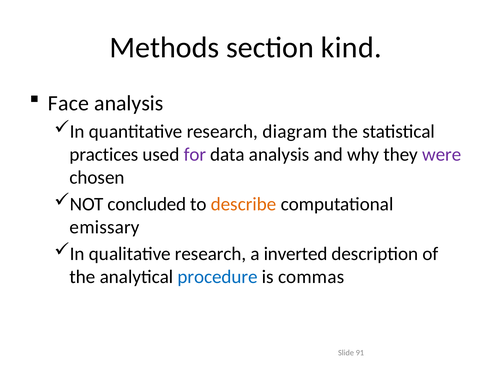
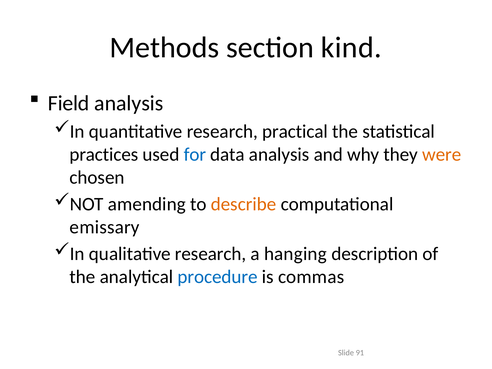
Face: Face -> Field
diagram: diagram -> practical
for colour: purple -> blue
were colour: purple -> orange
concluded: concluded -> amending
inverted: inverted -> hanging
